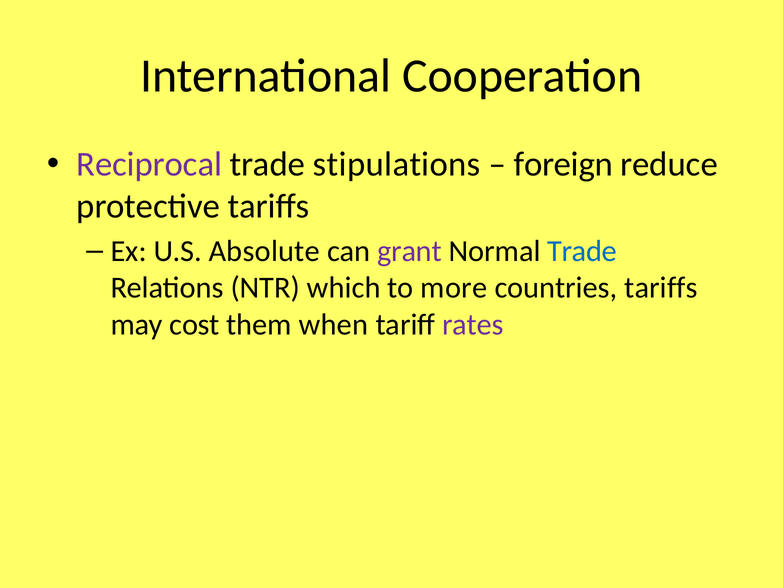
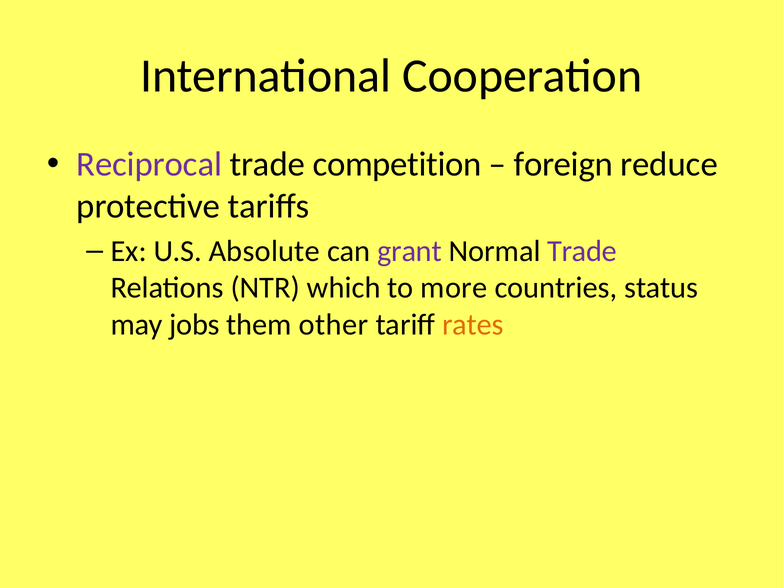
stipulations: stipulations -> competition
Trade at (582, 251) colour: blue -> purple
countries tariffs: tariffs -> status
cost: cost -> jobs
when: when -> other
rates colour: purple -> orange
